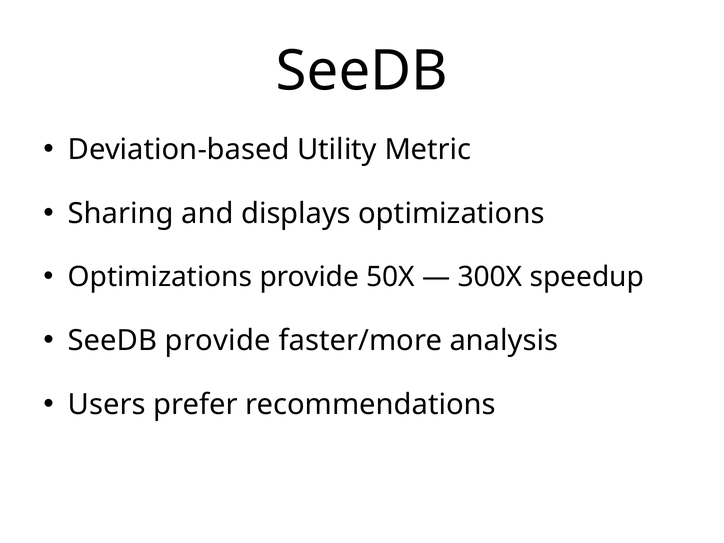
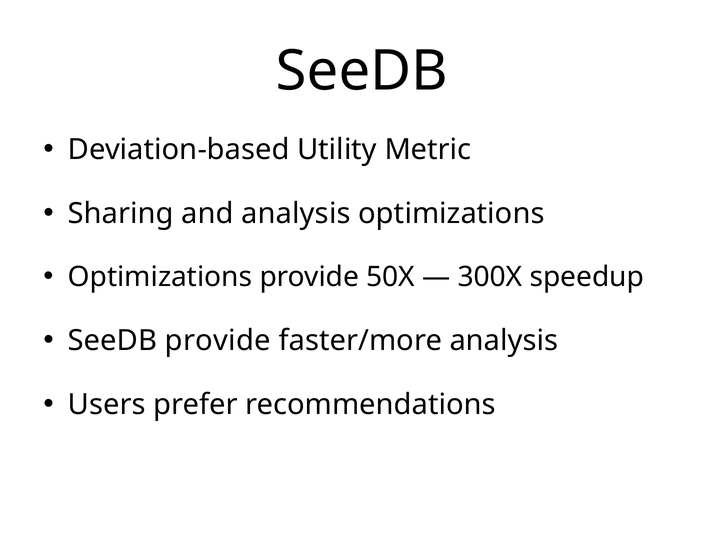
and displays: displays -> analysis
